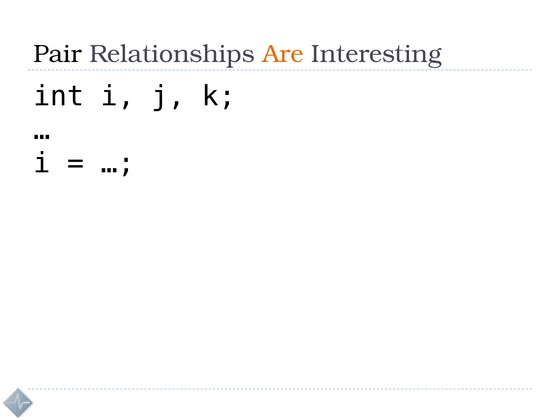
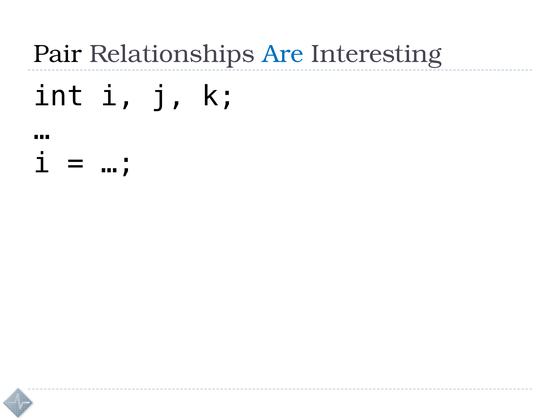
Are colour: orange -> blue
